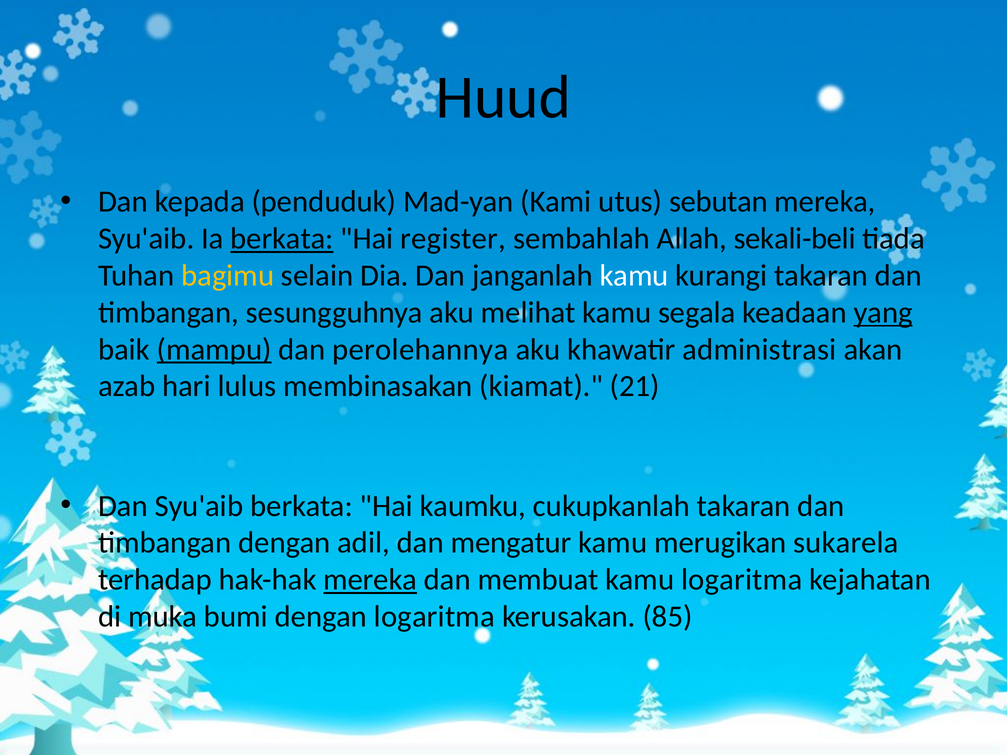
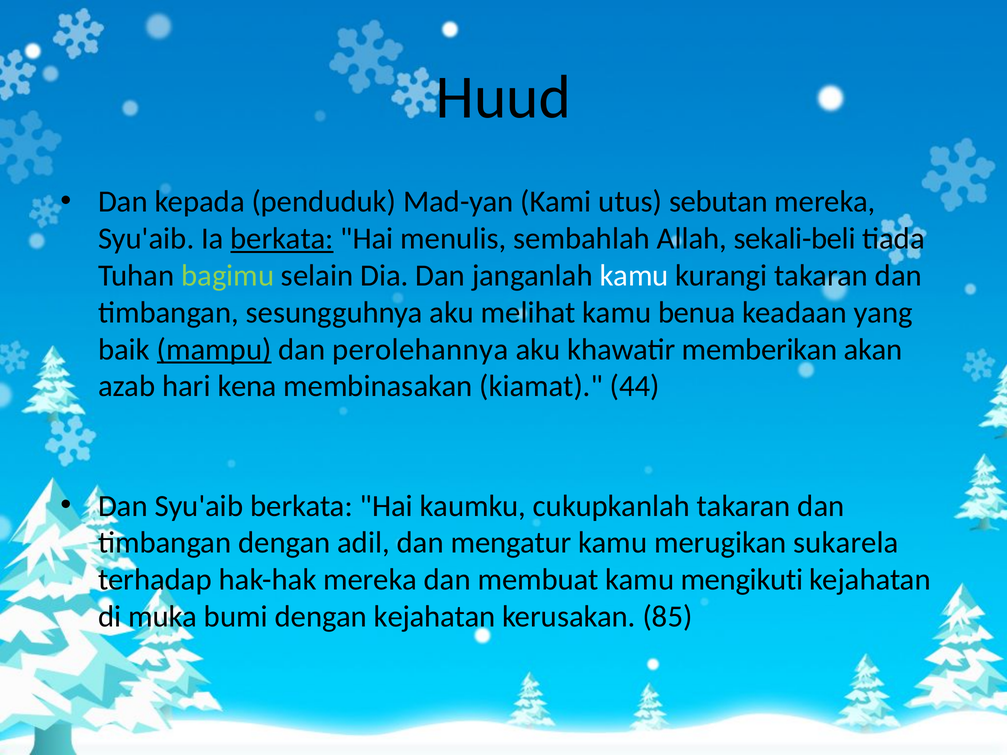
register: register -> menulis
bagimu colour: yellow -> light green
segala: segala -> benua
yang underline: present -> none
administrasi: administrasi -> memberikan
lulus: lulus -> kena
21: 21 -> 44
mereka at (370, 580) underline: present -> none
kamu logaritma: logaritma -> mengikuti
dengan logaritma: logaritma -> kejahatan
